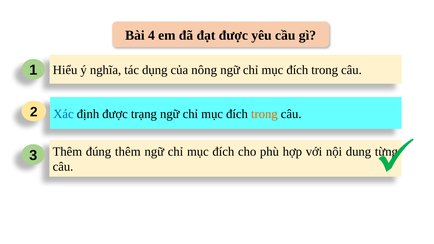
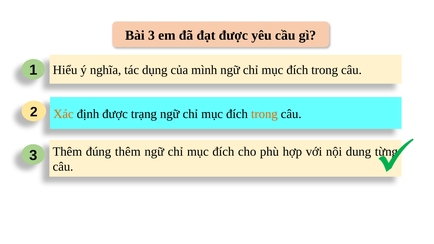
Bài 4: 4 -> 3
nông: nông -> mình
Xác colour: blue -> orange
